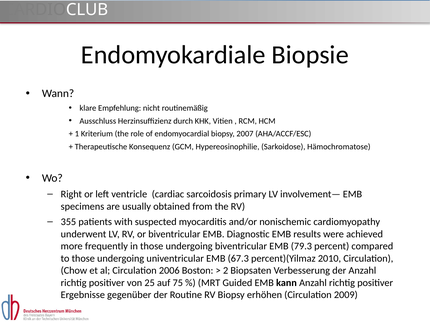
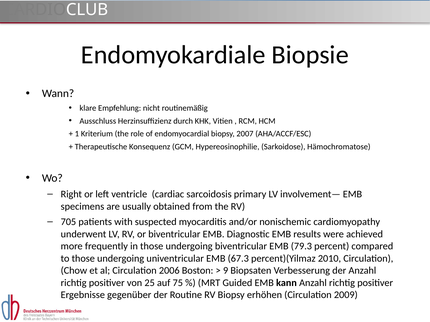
355: 355 -> 705
2: 2 -> 9
